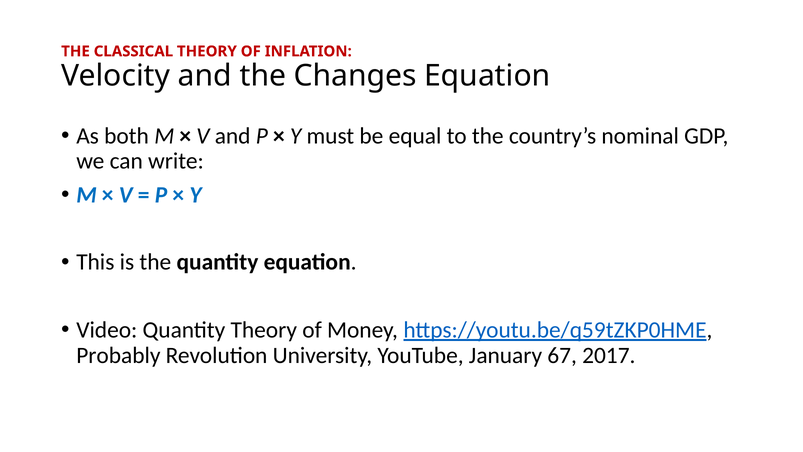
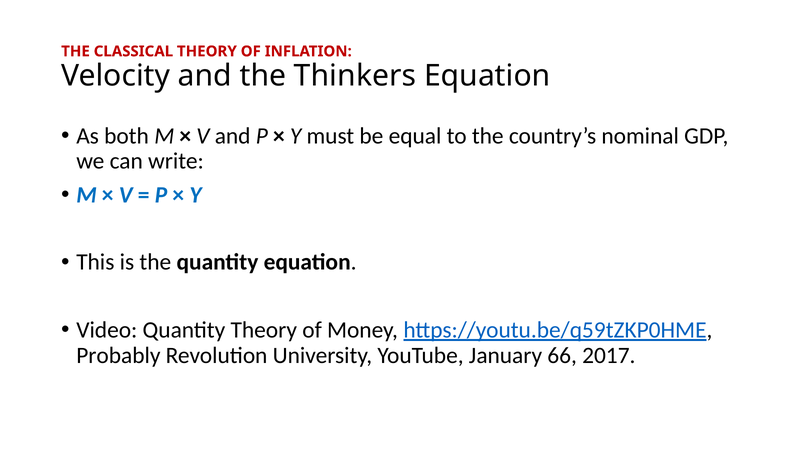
Changes: Changes -> Thinkers
67: 67 -> 66
